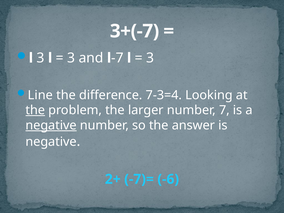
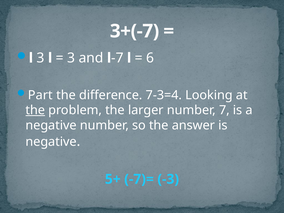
3 at (150, 58): 3 -> 6
Line: Line -> Part
negative at (51, 125) underline: present -> none
2+: 2+ -> 5+
-6: -6 -> -3
